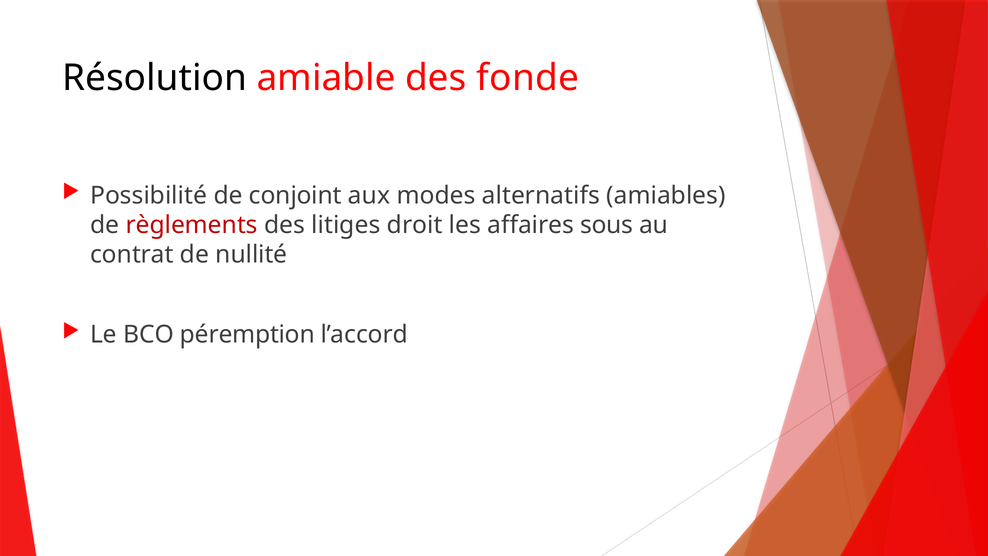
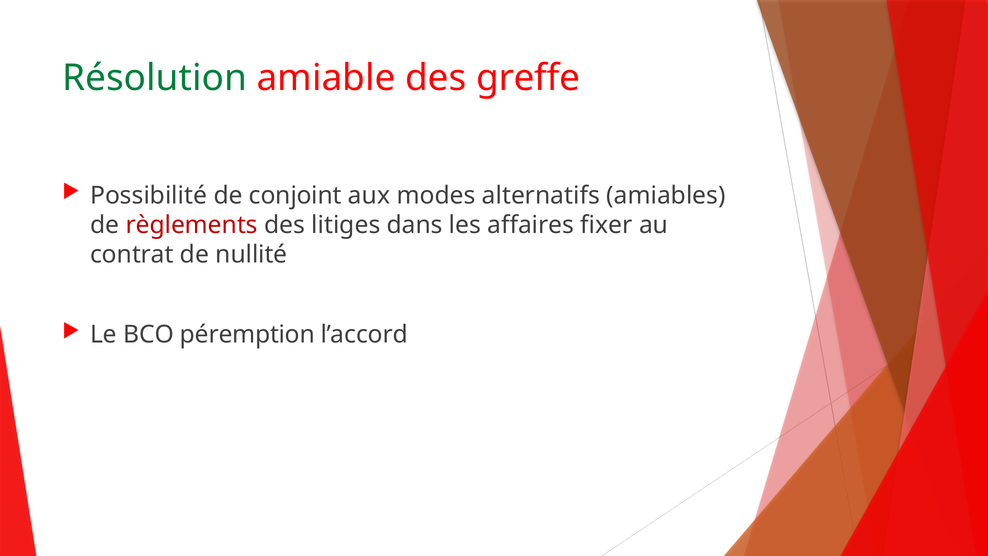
Résolution colour: black -> green
fonde: fonde -> greffe
droit: droit -> dans
sous: sous -> fixer
